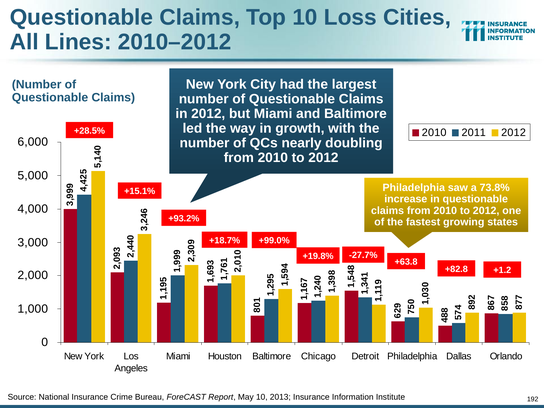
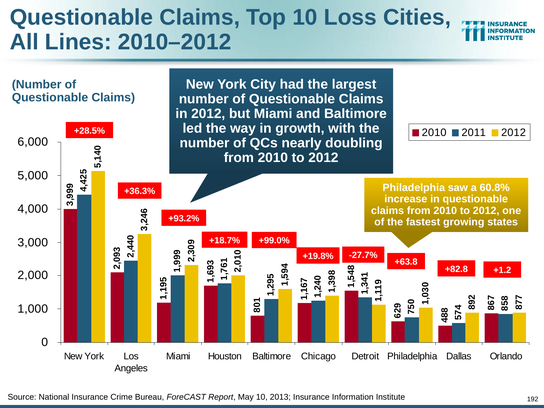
73.8%: 73.8% -> 60.8%
+15.1%: +15.1% -> +36.3%
